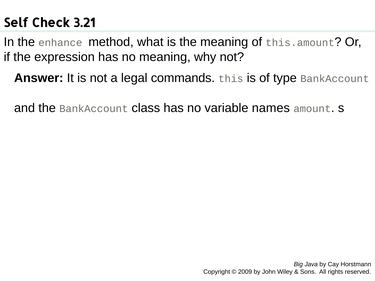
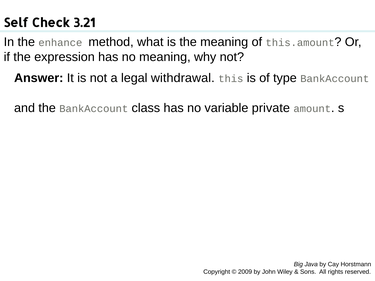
commands: commands -> withdrawal
names: names -> private
